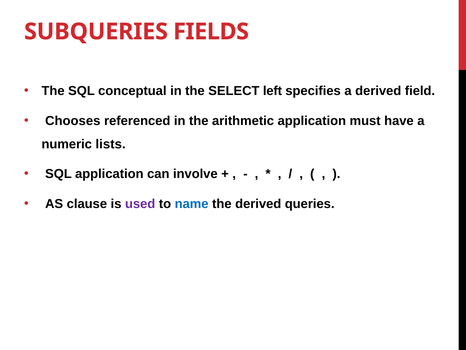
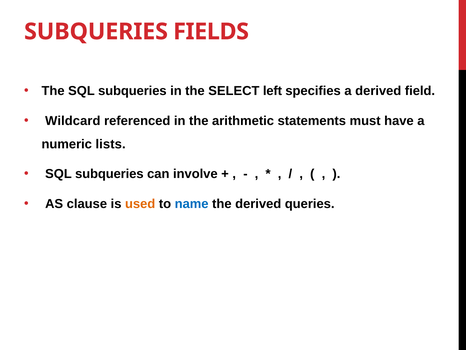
The SQL conceptual: conceptual -> subqueries
Chooses: Chooses -> Wildcard
arithmetic application: application -> statements
application at (109, 174): application -> subqueries
used colour: purple -> orange
